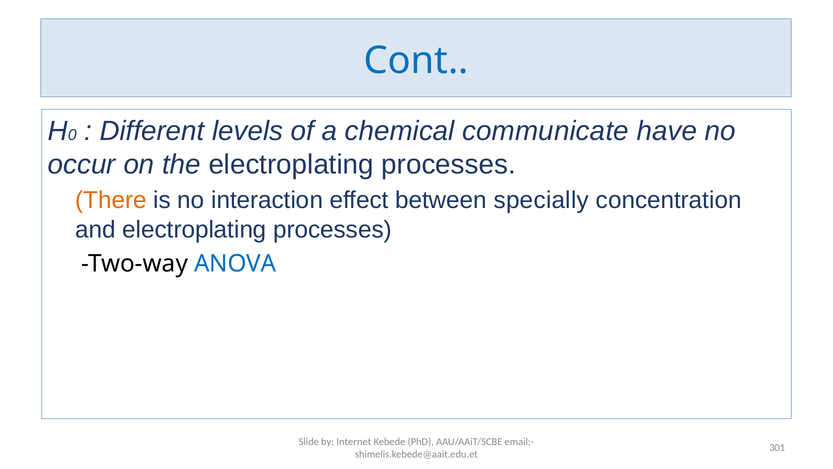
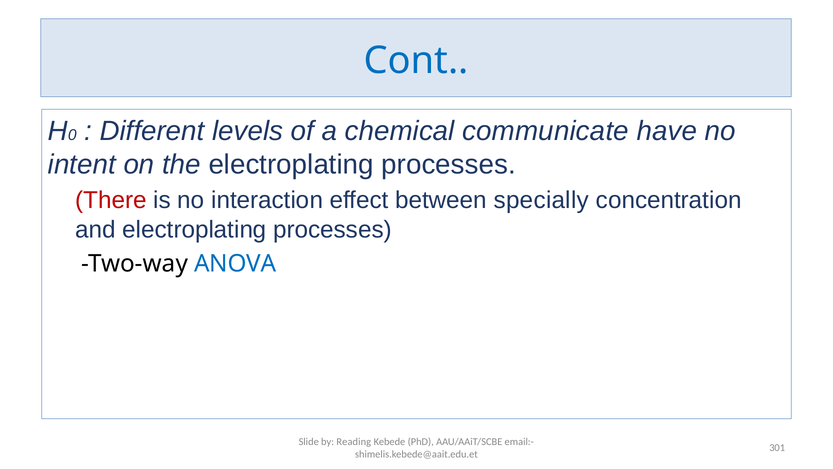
occur: occur -> intent
There colour: orange -> red
Internet: Internet -> Reading
